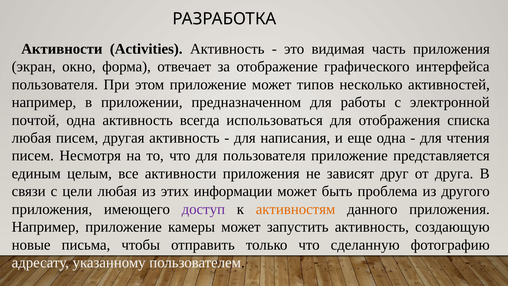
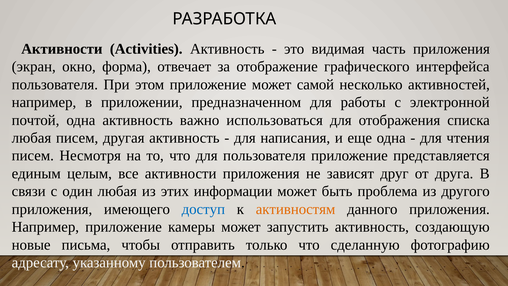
типов: типов -> самой
всегда: всегда -> важно
цели: цели -> один
доступ colour: purple -> blue
